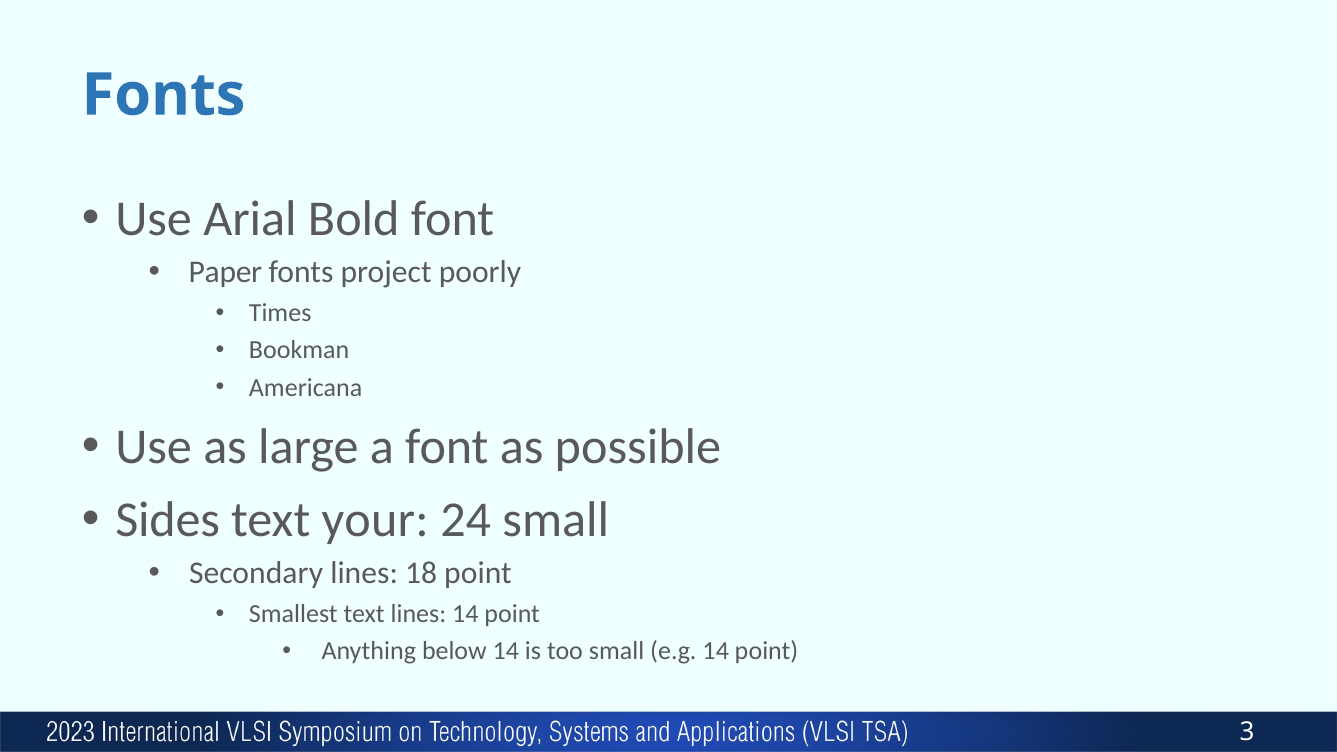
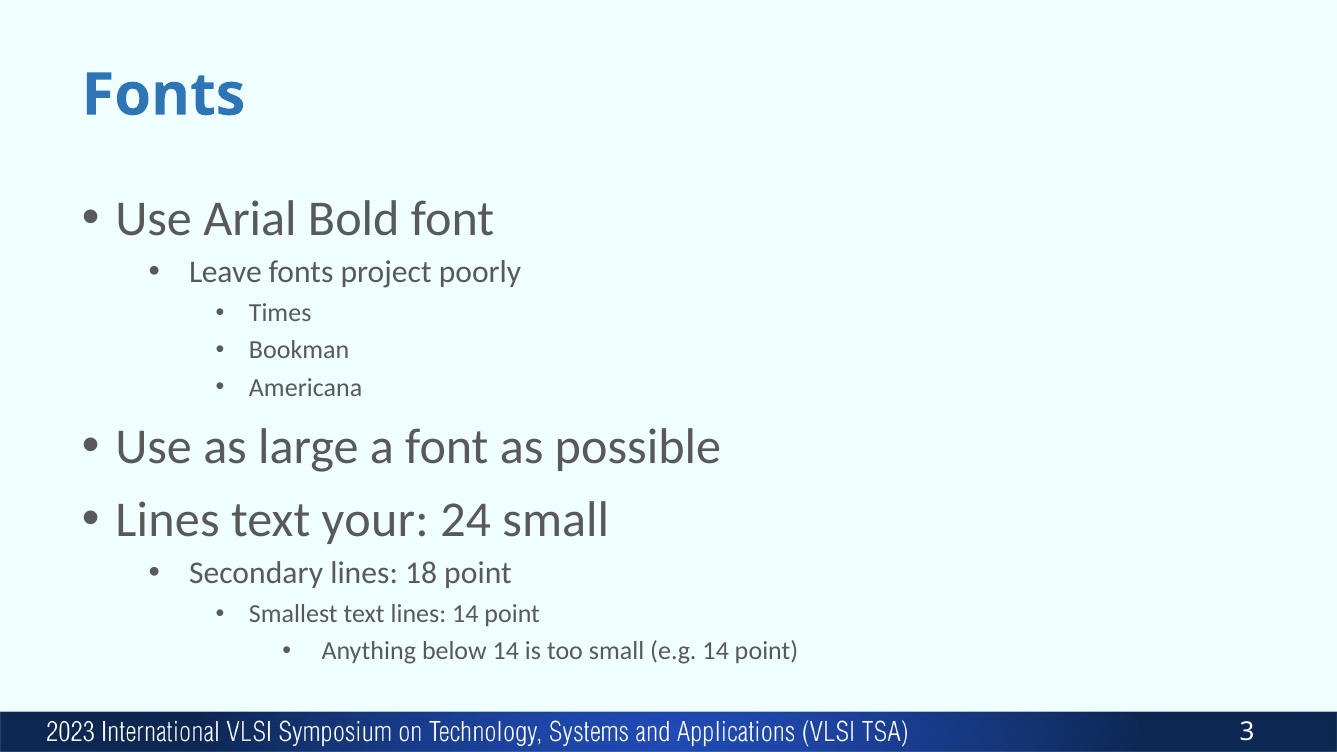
Paper: Paper -> Leave
Sides at (168, 520): Sides -> Lines
